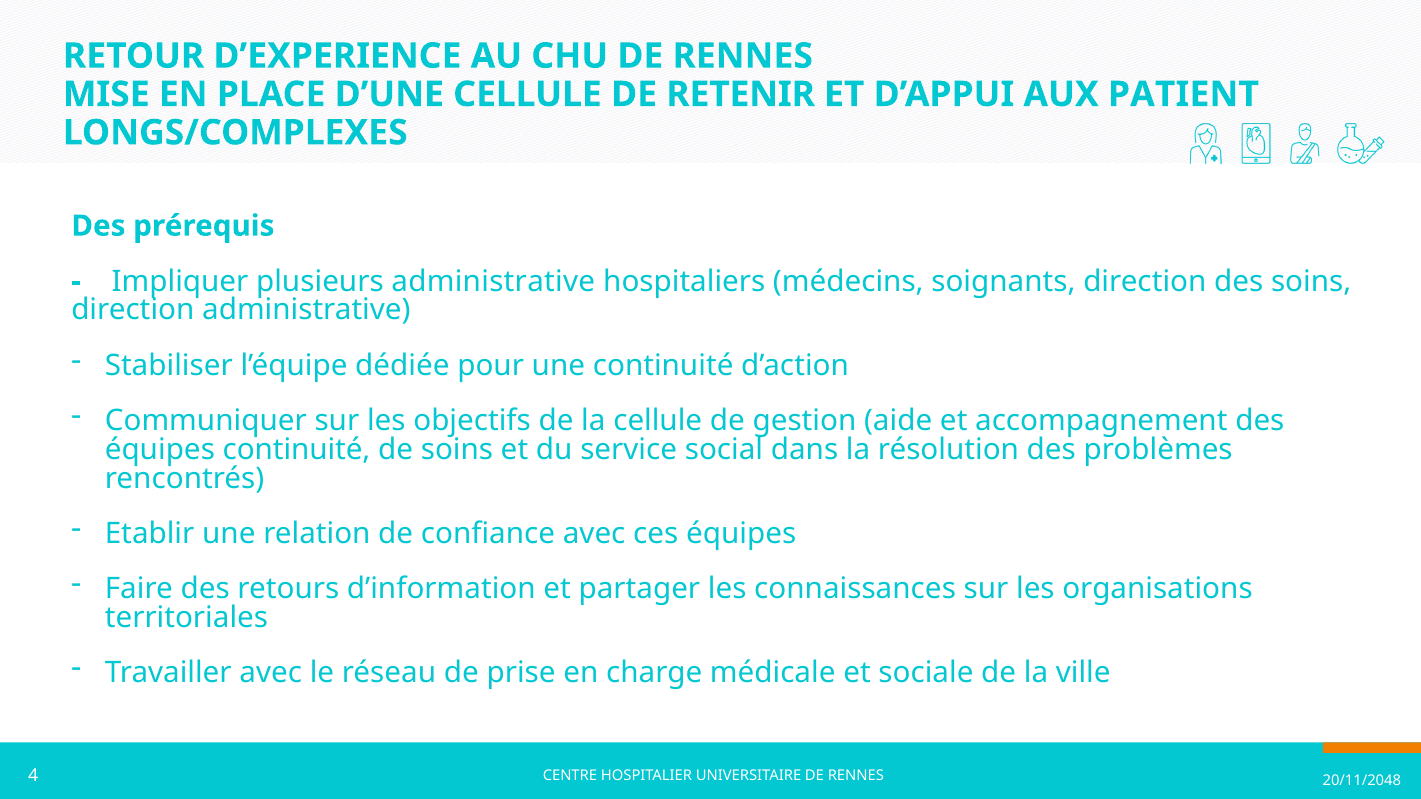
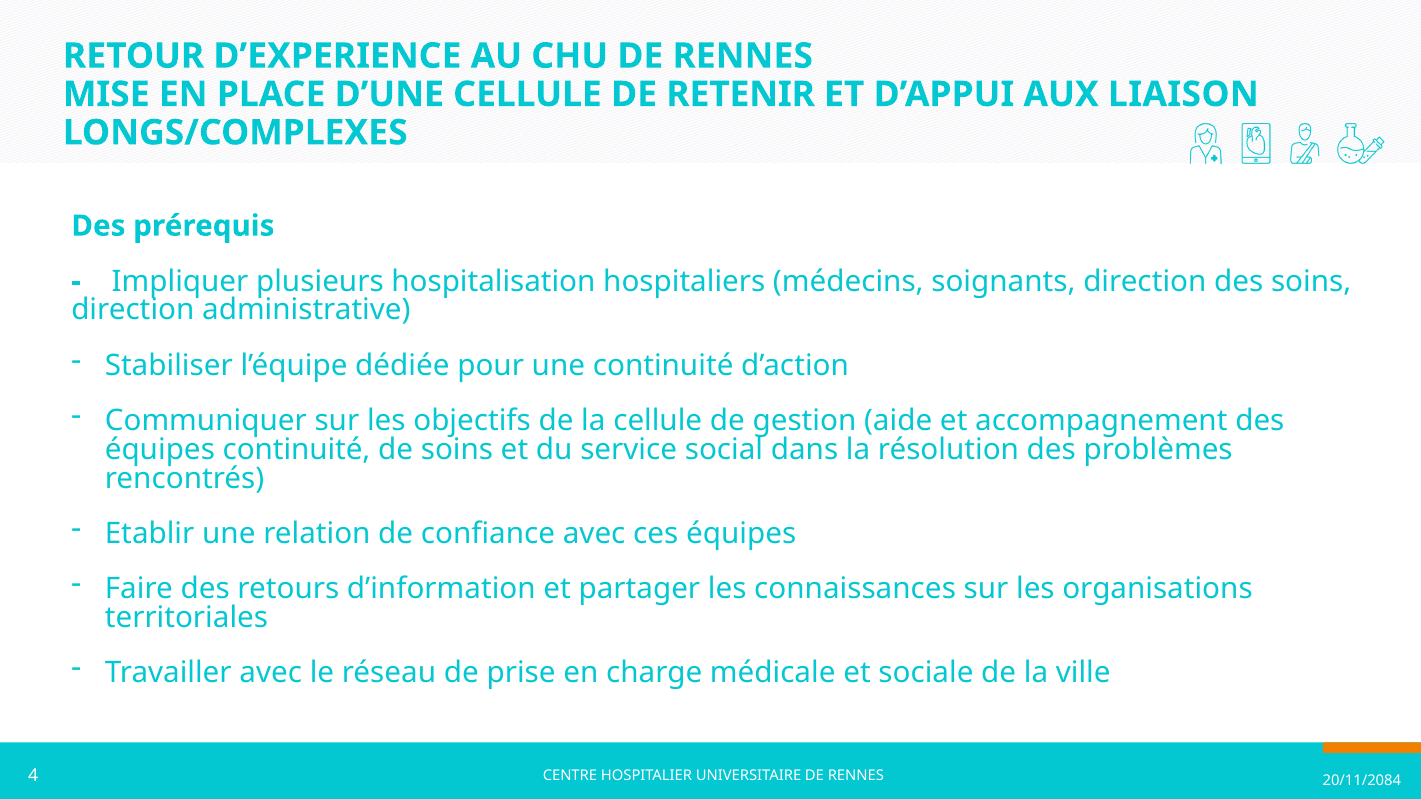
PATIENT: PATIENT -> LIAISON
plusieurs administrative: administrative -> hospitalisation
20/11/2048: 20/11/2048 -> 20/11/2084
